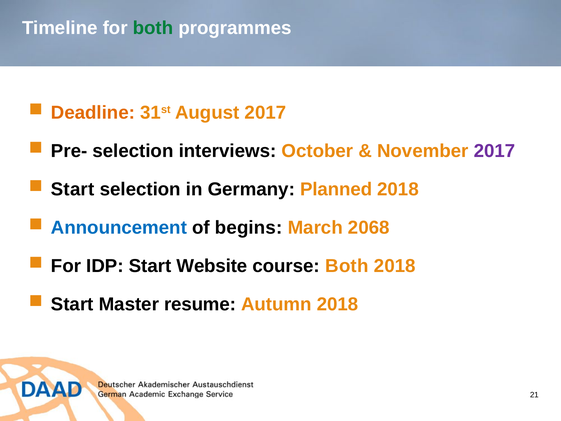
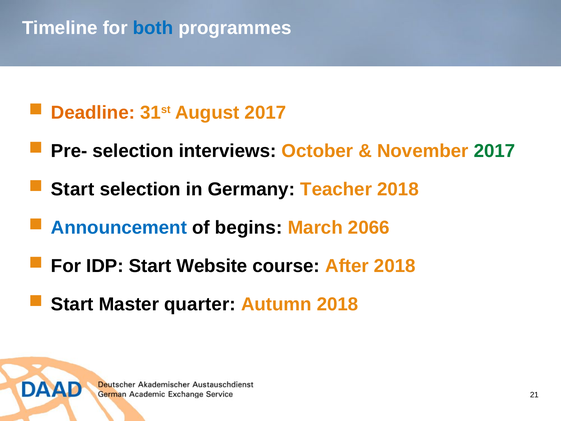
both at (153, 28) colour: green -> blue
2017 at (495, 151) colour: purple -> green
Planned: Planned -> Teacher
2068: 2068 -> 2066
course Both: Both -> After
resume: resume -> quarter
